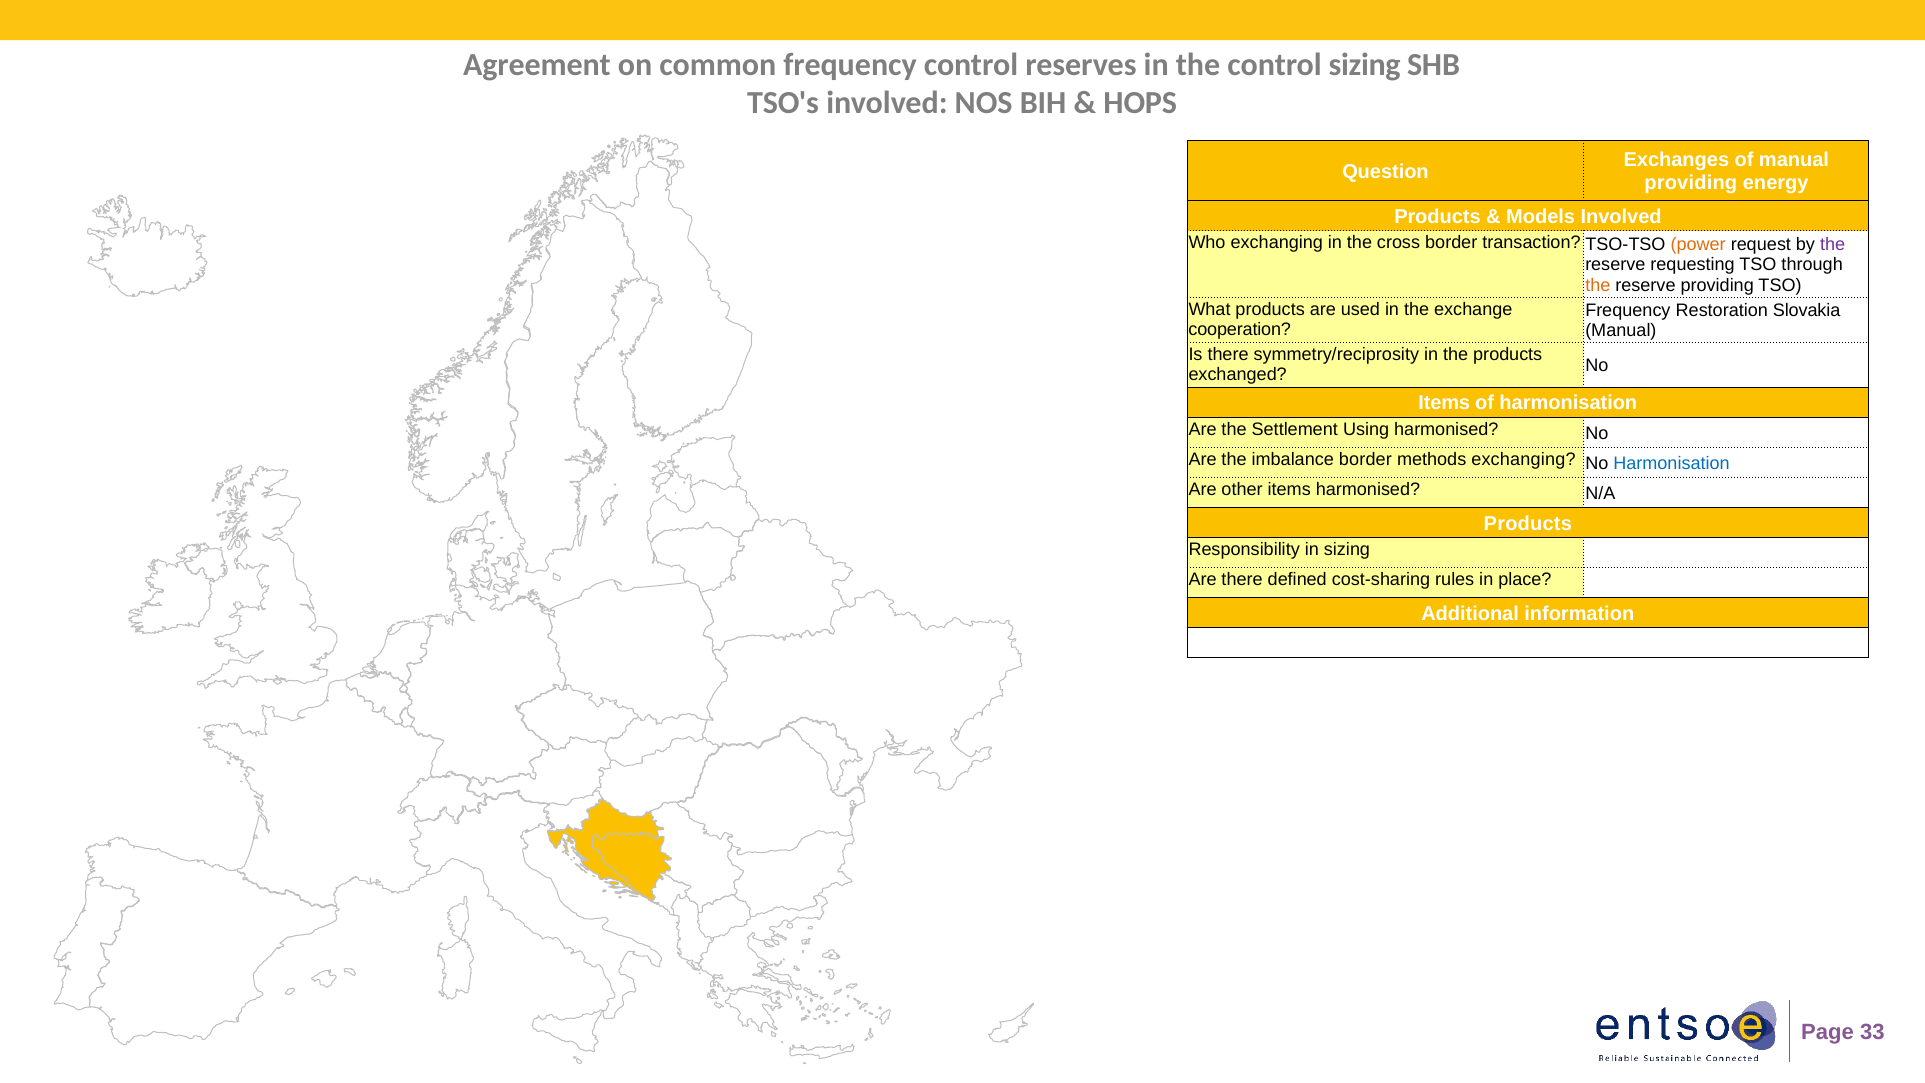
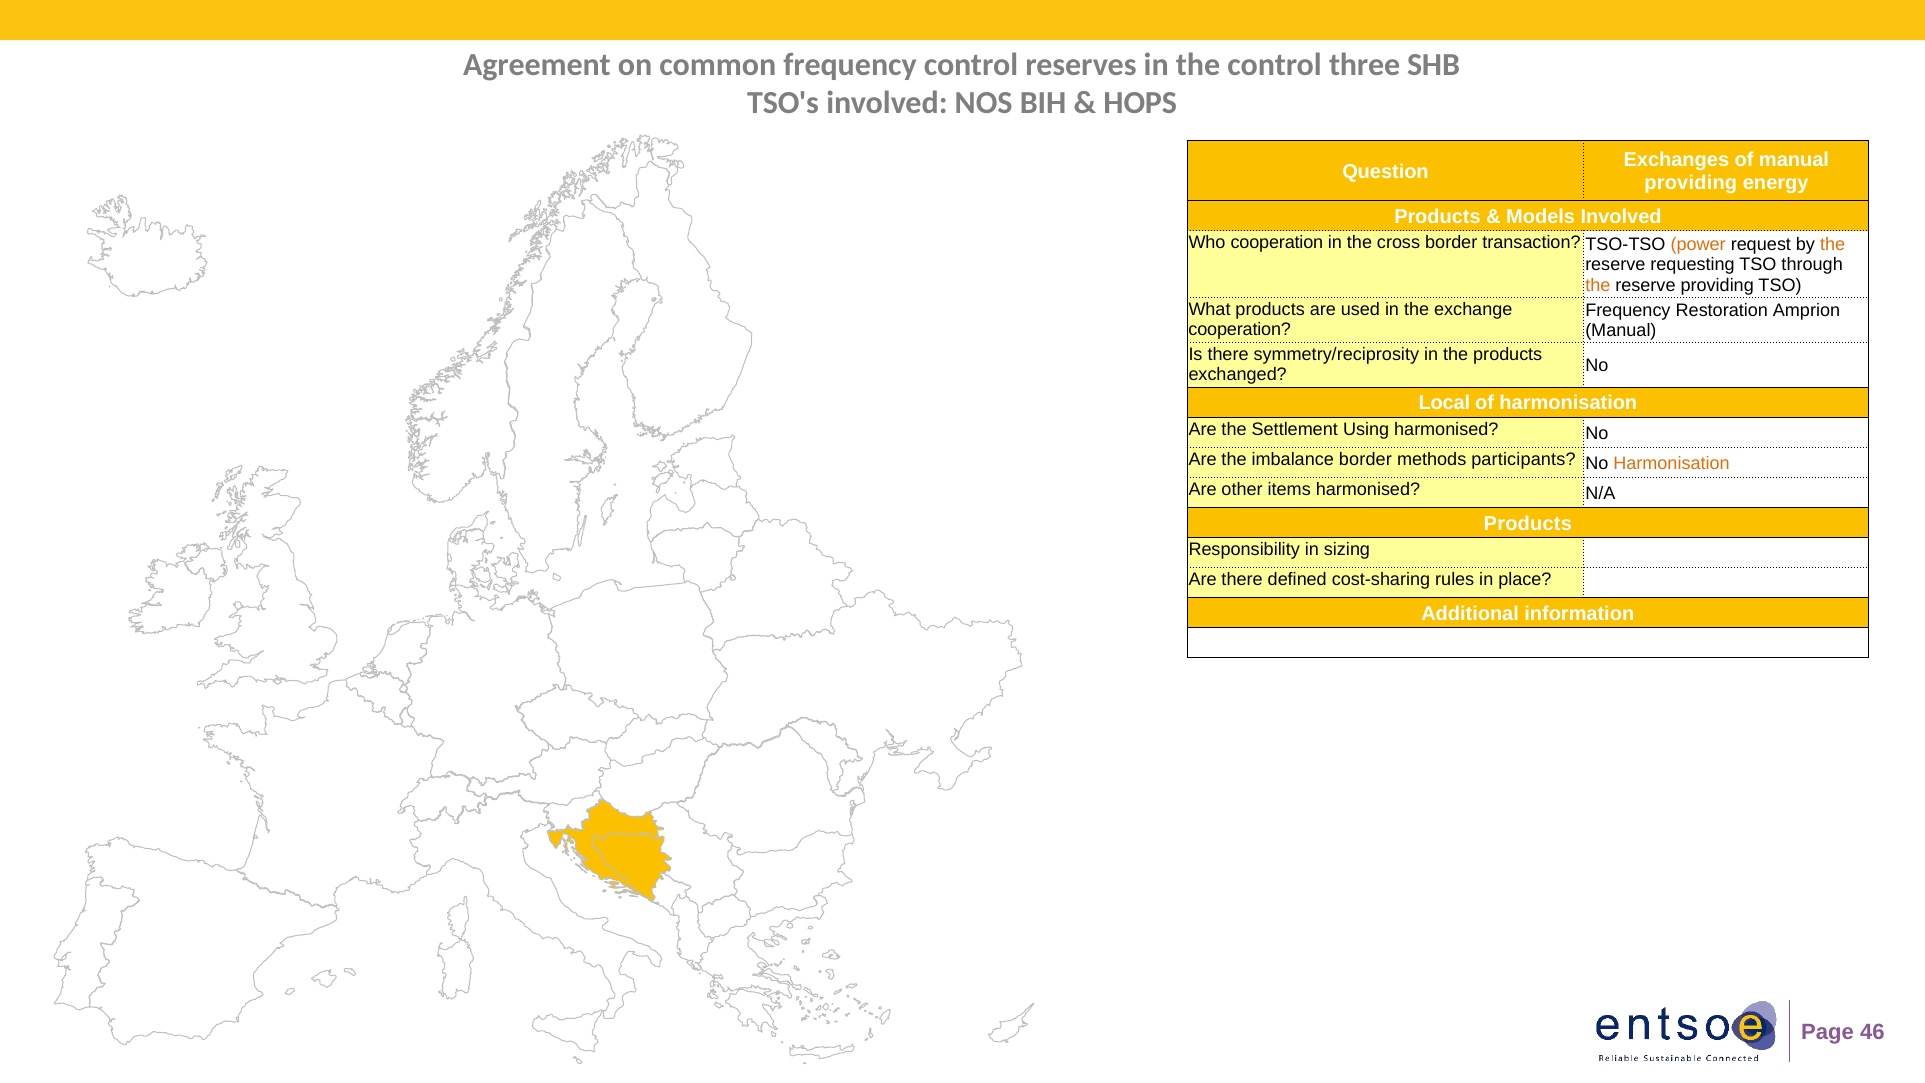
sizing at (1365, 65): sizing -> three
Who exchanging: exchanging -> cooperation
the at (1833, 245) colour: purple -> orange
Slovakia: Slovakia -> Amprion
Items at (1444, 403): Items -> Local
methods exchanging: exchanging -> participants
Harmonisation at (1672, 463) colour: blue -> orange
33: 33 -> 46
